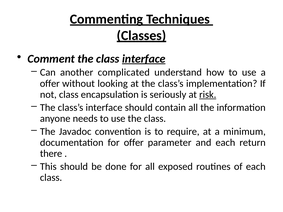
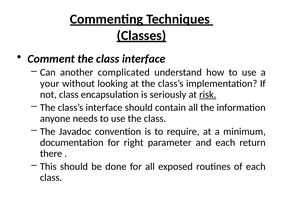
interface at (144, 59) underline: present -> none
offer at (50, 84): offer -> your
for offer: offer -> right
